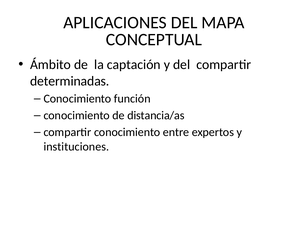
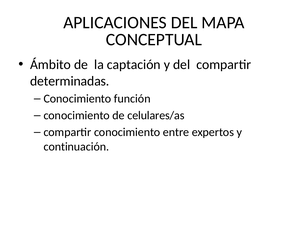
distancia/as: distancia/as -> celulares/as
instituciones: instituciones -> continuación
